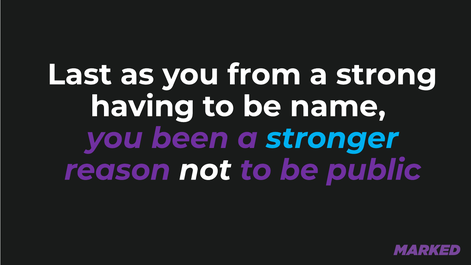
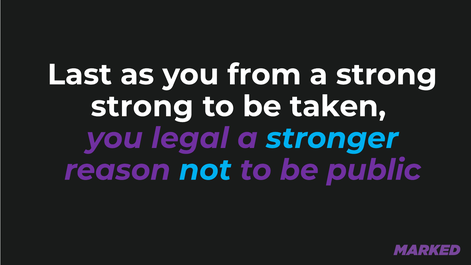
having at (143, 106): having -> strong
name: name -> taken
been: been -> legal
not colour: white -> light blue
